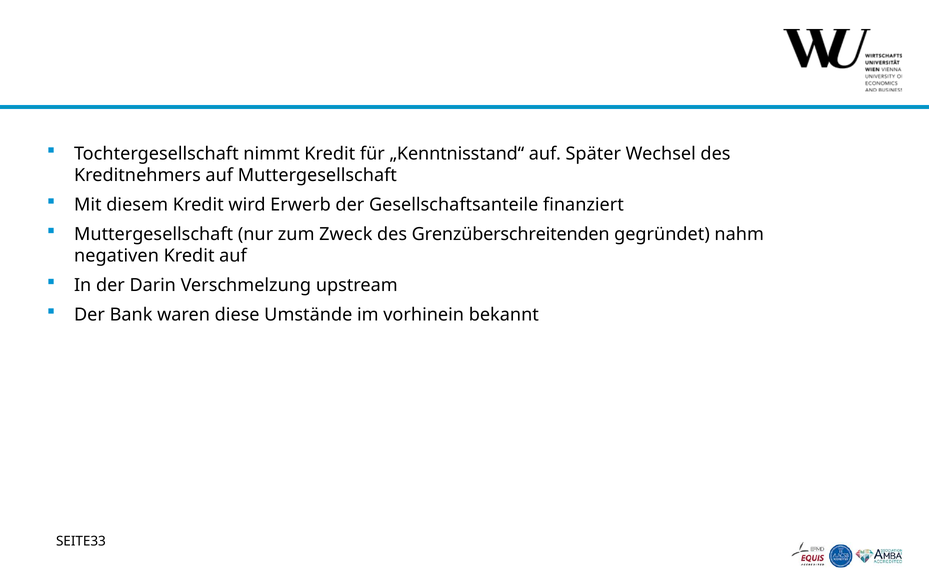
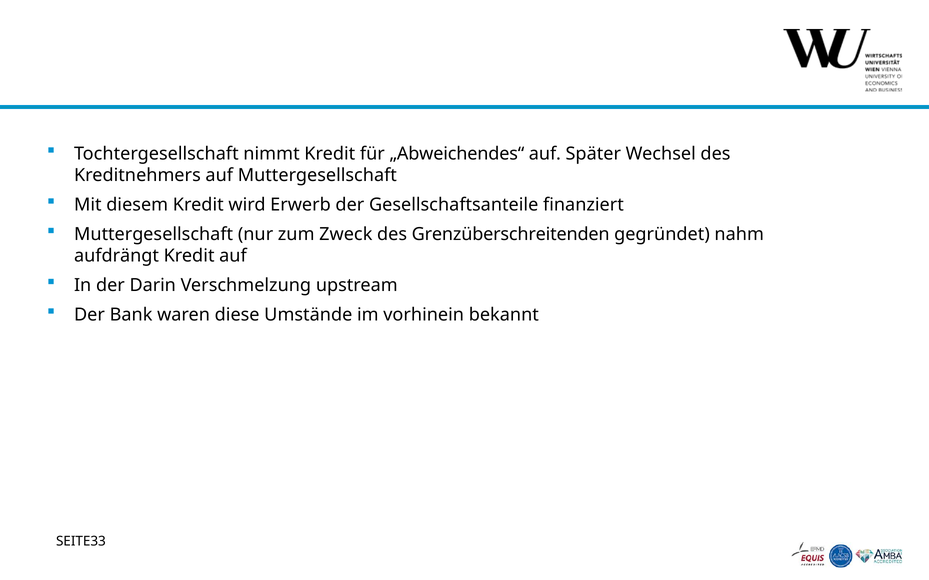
„Kenntnisstand“: „Kenntnisstand“ -> „Abweichendes“
negativen: negativen -> aufdrängt
